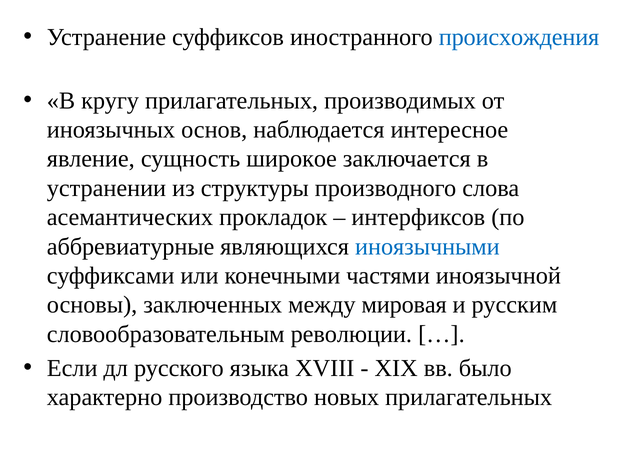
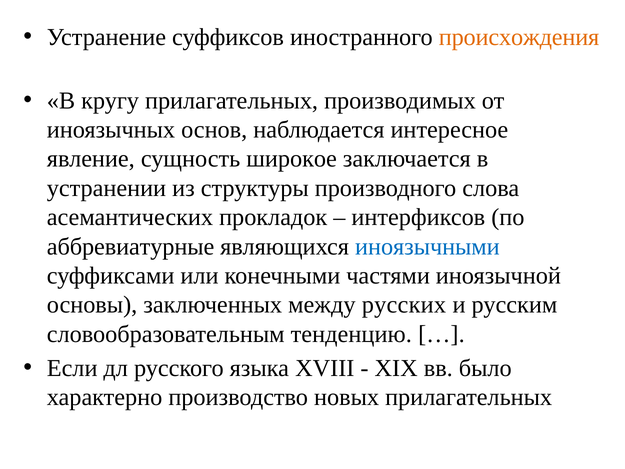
происхождения colour: blue -> orange
мировая: мировая -> русских
революции: революции -> тенденцию
